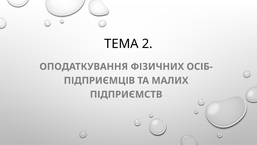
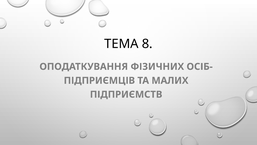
2: 2 -> 8
